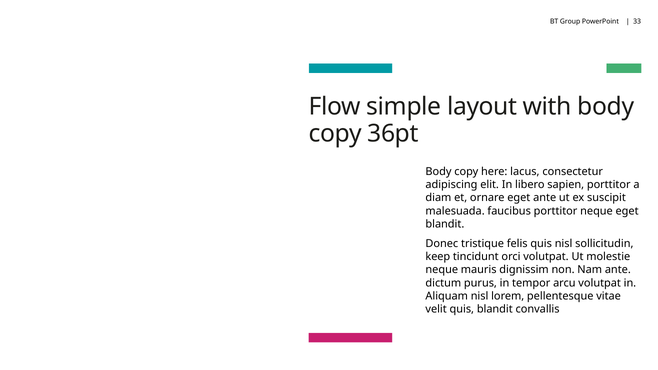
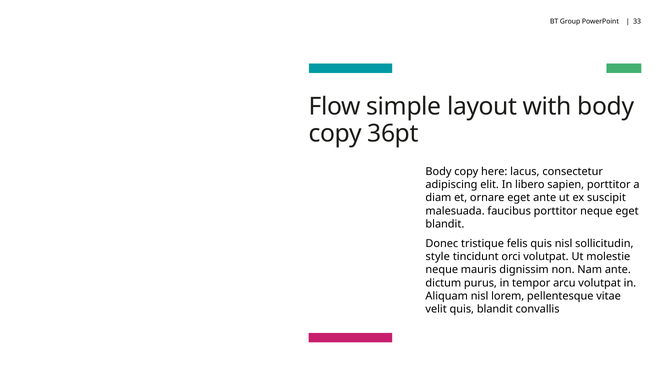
keep: keep -> style
